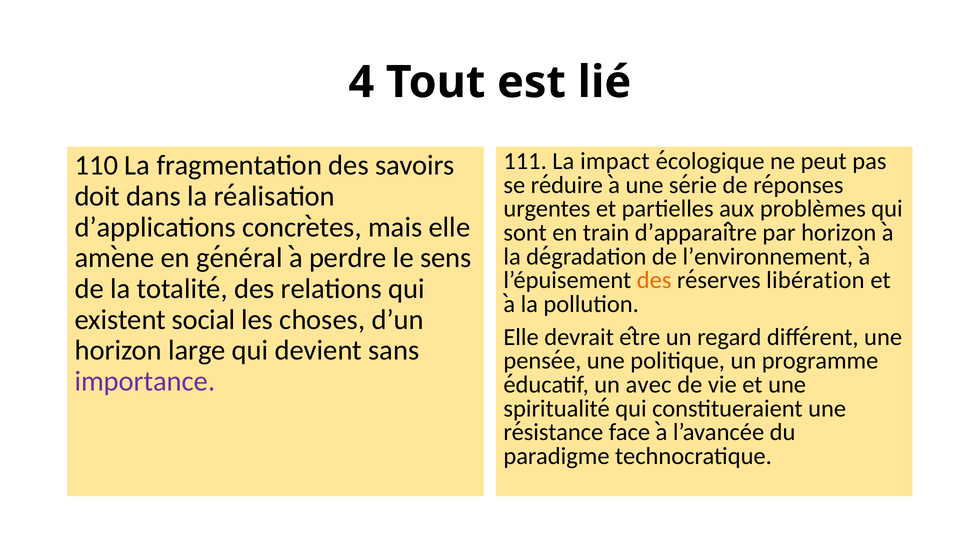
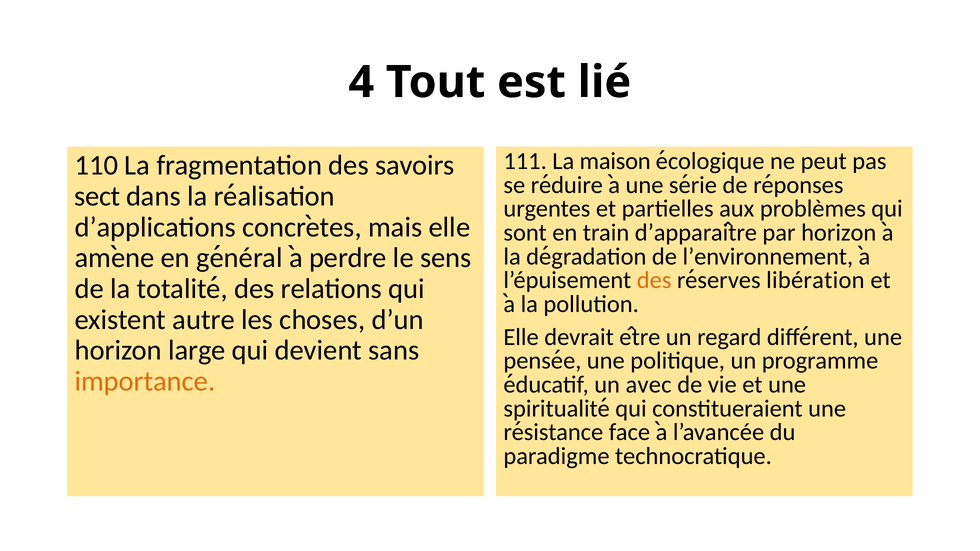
impact: impact -> maison
doit: doit -> sect
social: social -> autre
importance colour: purple -> orange
